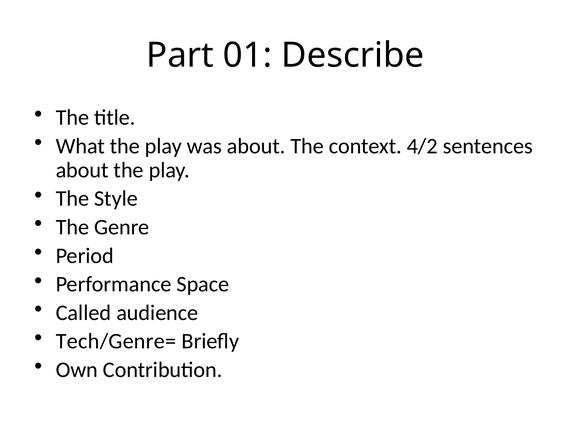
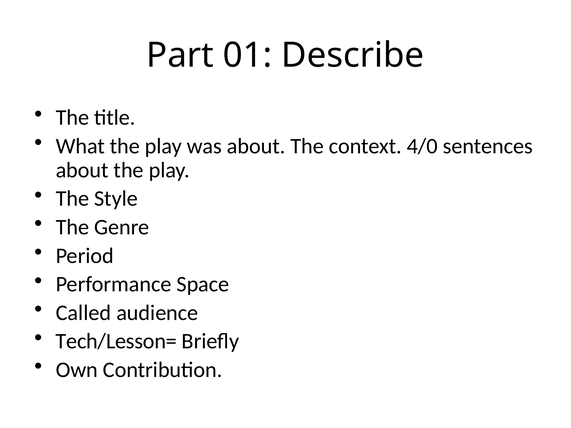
4/2: 4/2 -> 4/0
Tech/Genre=: Tech/Genre= -> Tech/Lesson=
